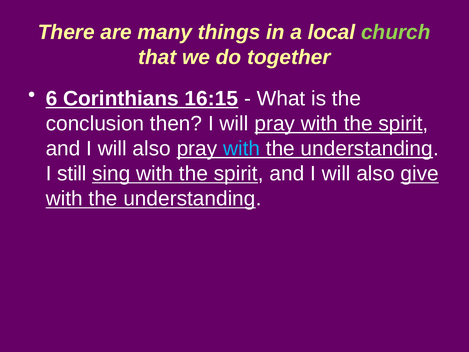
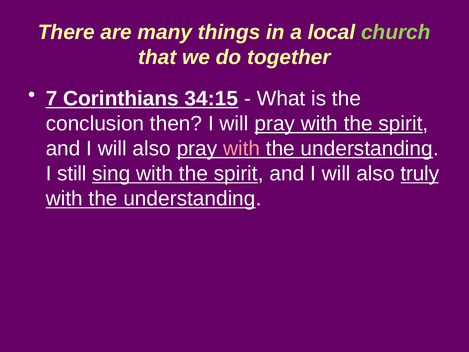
6: 6 -> 7
16:15: 16:15 -> 34:15
with at (242, 148) colour: light blue -> pink
give: give -> truly
